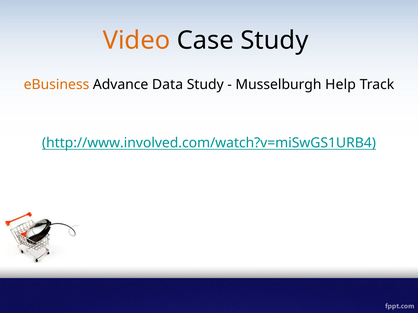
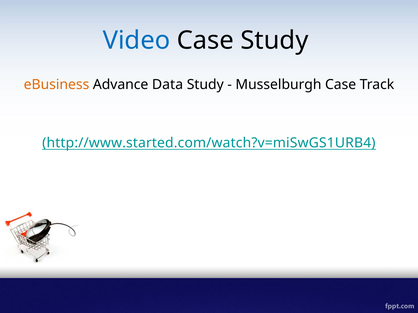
Video colour: orange -> blue
Musselburgh Help: Help -> Case
http://www.involved.com/watch?v=miSwGS1URB4: http://www.involved.com/watch?v=miSwGS1URB4 -> http://www.started.com/watch?v=miSwGS1URB4
